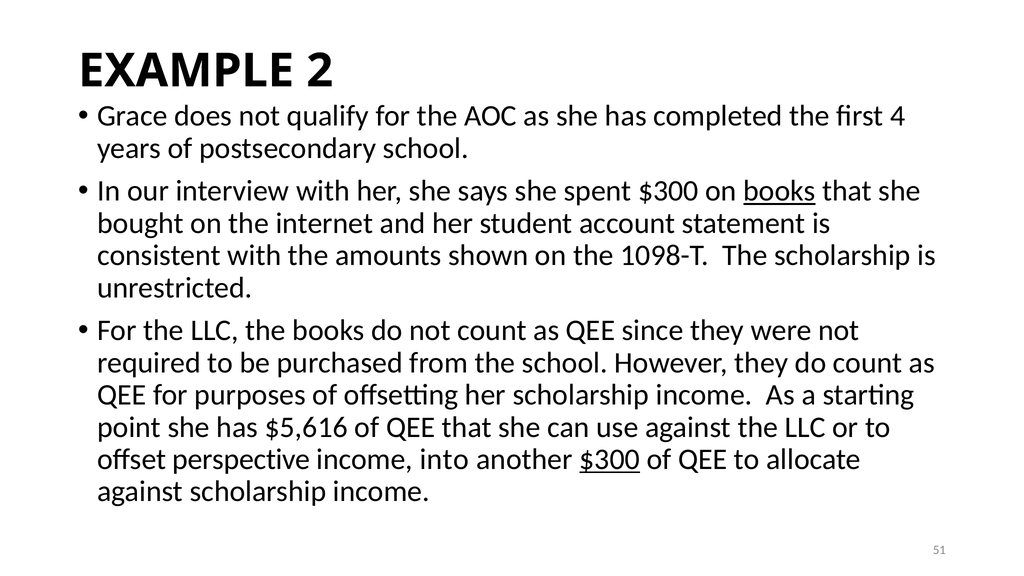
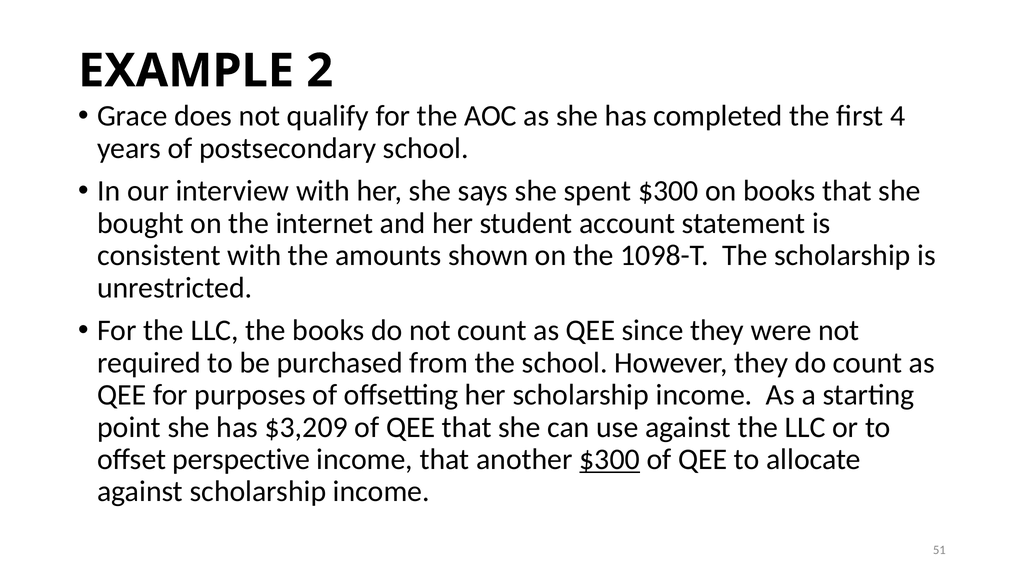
books at (779, 191) underline: present -> none
$5,616: $5,616 -> $3,209
income into: into -> that
